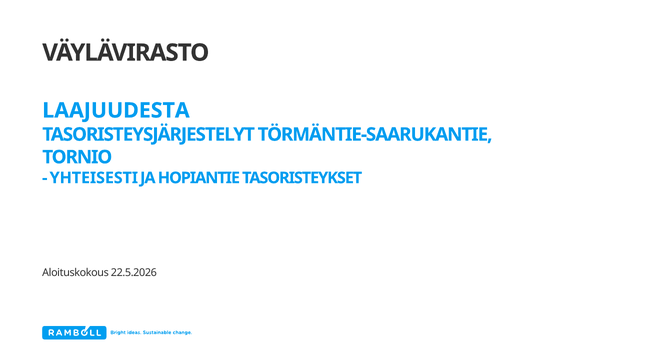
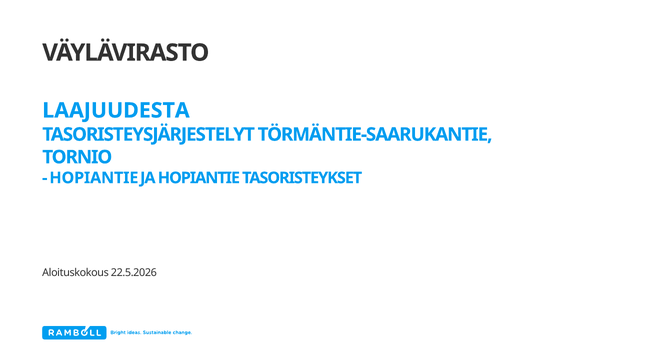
YHTEISESTI at (94, 178): YHTEISESTI -> HOPIANTIE
